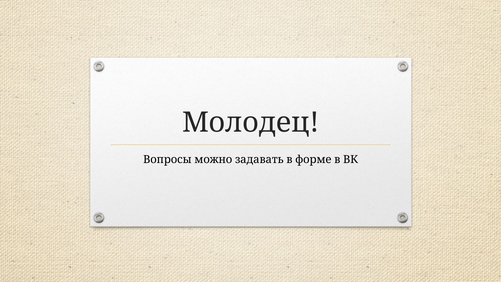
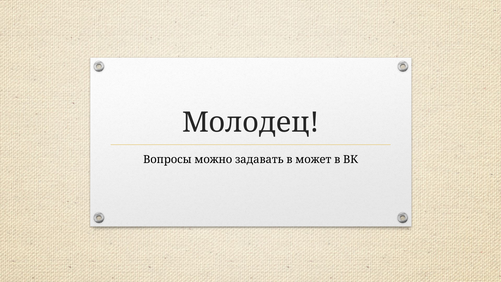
форме: форме -> может
